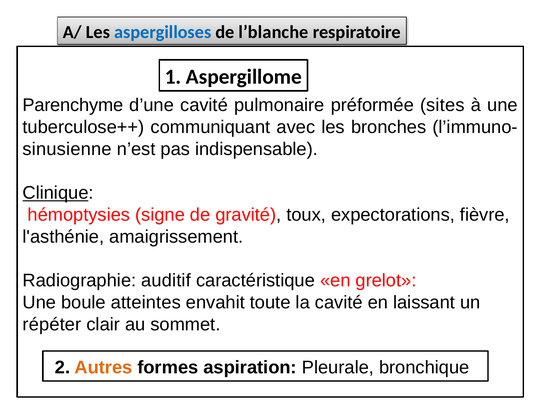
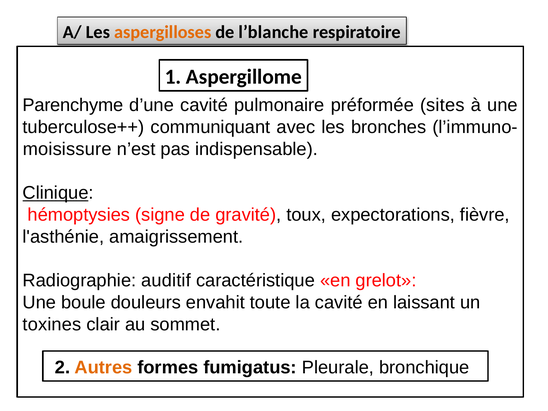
aspergilloses colour: blue -> orange
sinusienne: sinusienne -> moisissure
atteintes: atteintes -> douleurs
répéter: répéter -> toxines
aspiration: aspiration -> fumigatus
